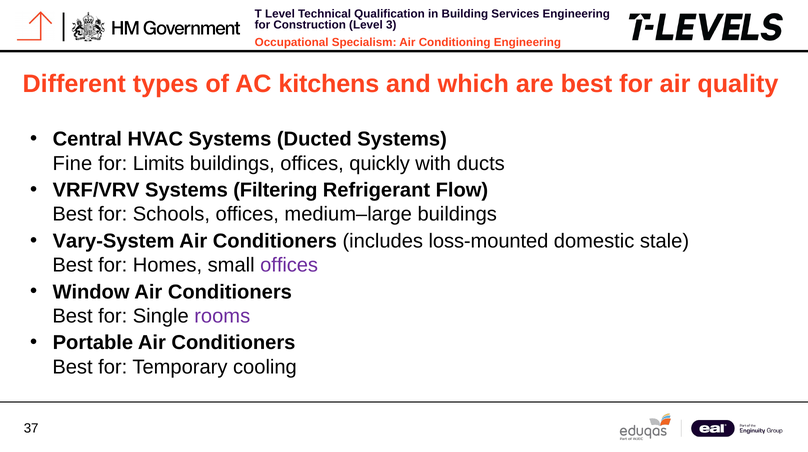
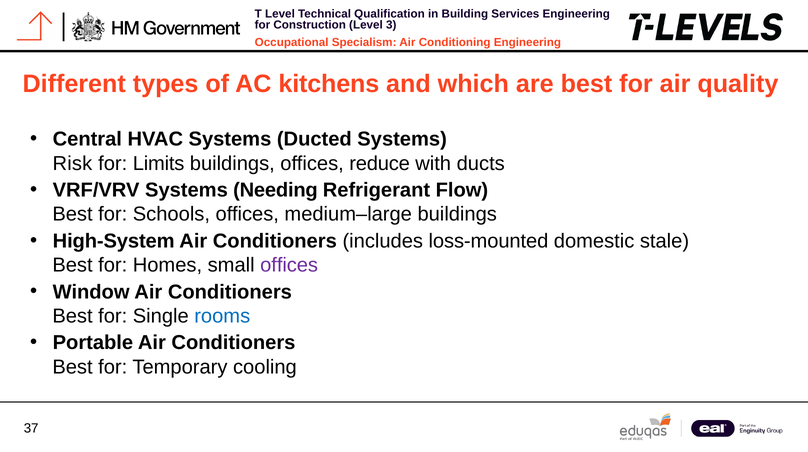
Fine: Fine -> Risk
quickly: quickly -> reduce
Filtering: Filtering -> Needing
Vary-System: Vary-System -> High-System
rooms colour: purple -> blue
